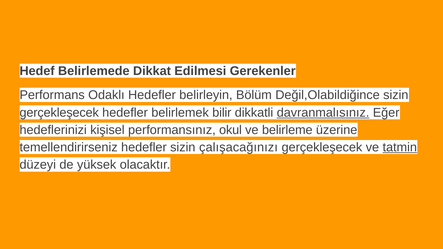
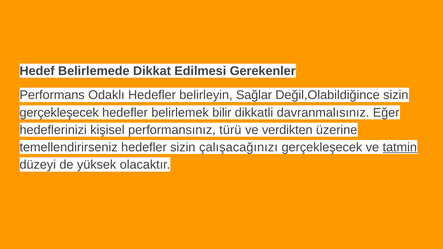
Bölüm: Bölüm -> Sağlar
davranmalısınız underline: present -> none
okul: okul -> türü
belirleme: belirleme -> verdikten
